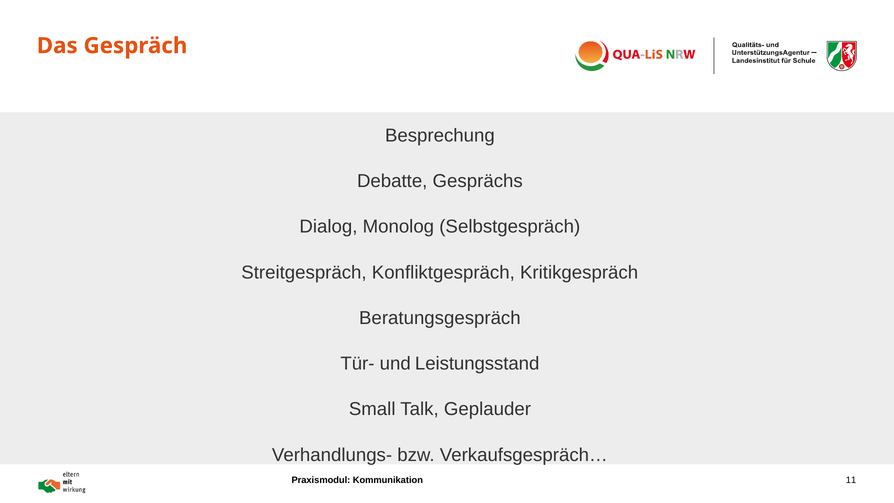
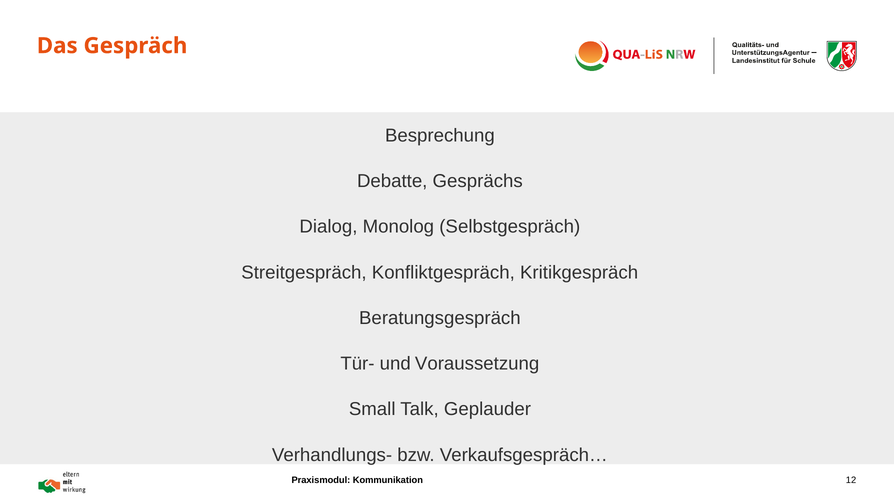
Leistungsstand: Leistungsstand -> Voraussetzung
11: 11 -> 12
